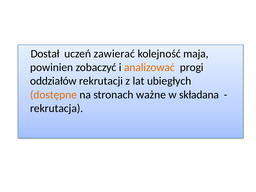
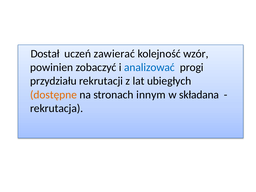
maja: maja -> wzór
analizować colour: orange -> blue
oddziałów: oddziałów -> przydziału
ważne: ważne -> innym
